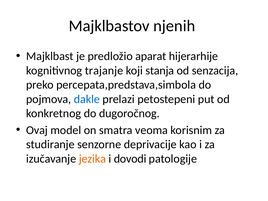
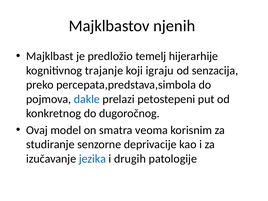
aparat: aparat -> temelj
stanja: stanja -> igraju
jezika colour: orange -> blue
dovodi: dovodi -> drugih
